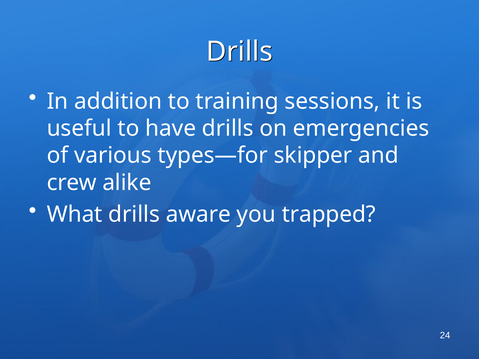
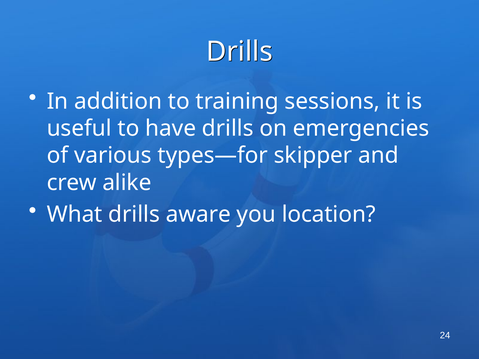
trapped: trapped -> location
